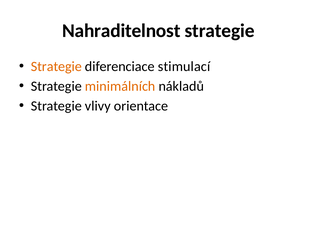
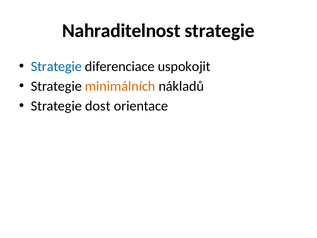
Strategie at (56, 67) colour: orange -> blue
stimulací: stimulací -> uspokojit
vlivy: vlivy -> dost
